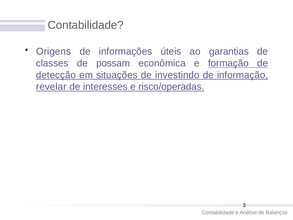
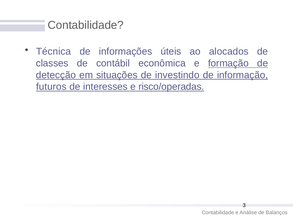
Origens: Origens -> Técnica
garantias: garantias -> alocados
possam: possam -> contábil
revelar: revelar -> futuros
